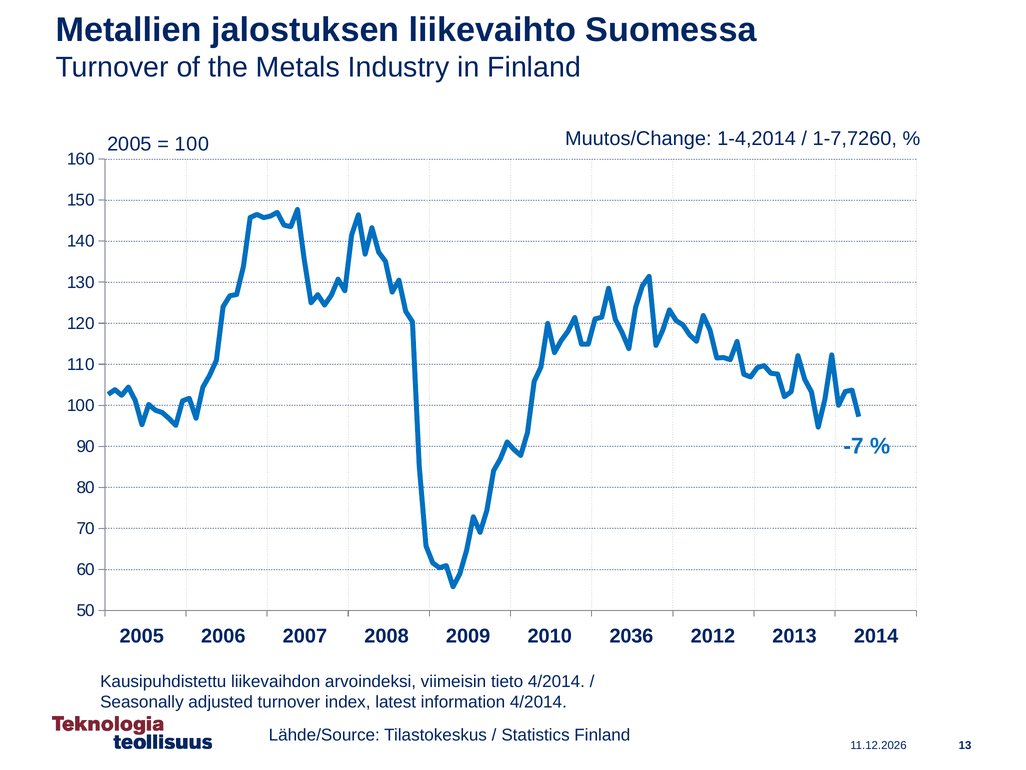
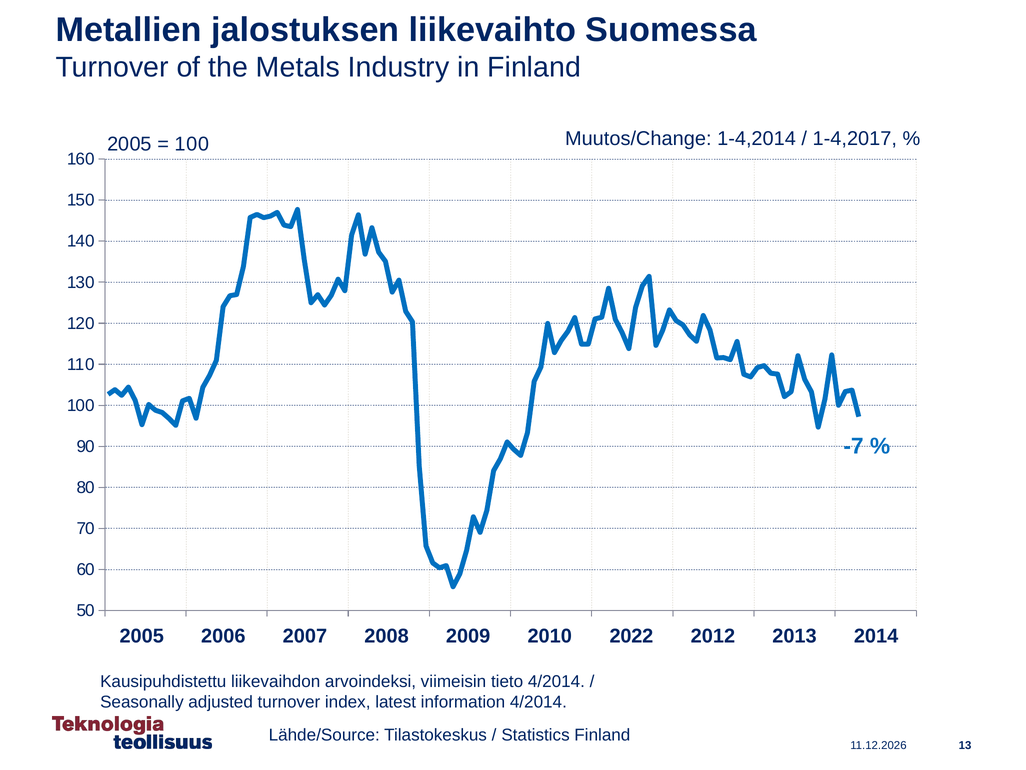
1-7,7260: 1-7,7260 -> 1-4,2017
2036: 2036 -> 2022
